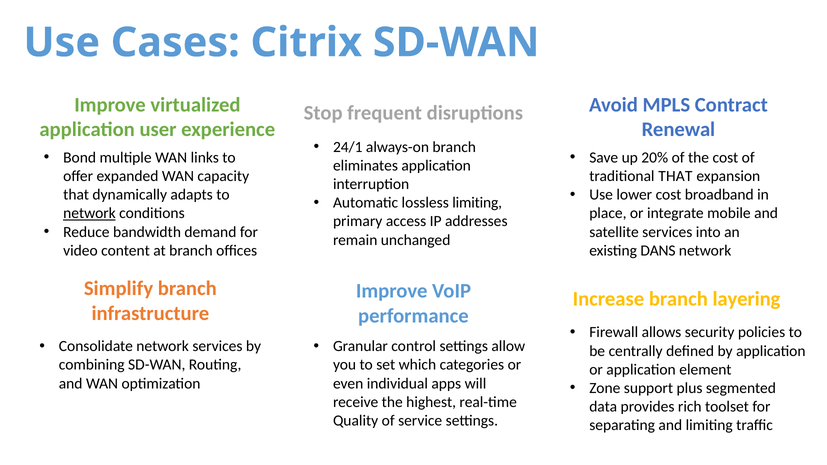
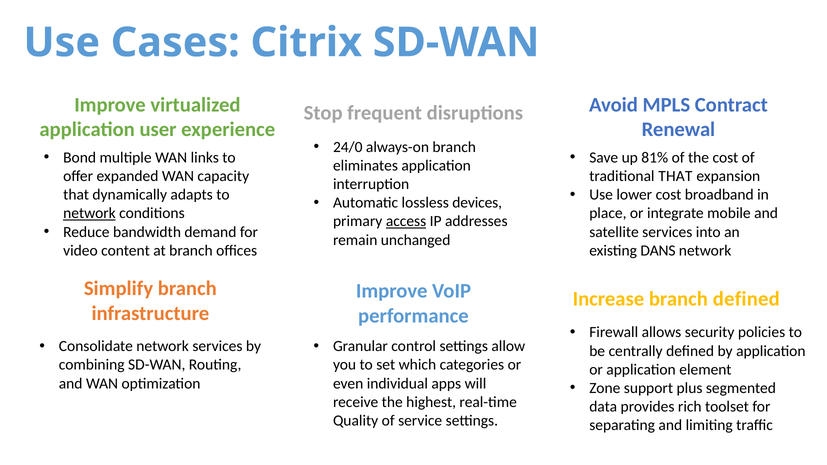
24/1: 24/1 -> 24/0
20%: 20% -> 81%
lossless limiting: limiting -> devices
access underline: none -> present
branch layering: layering -> defined
